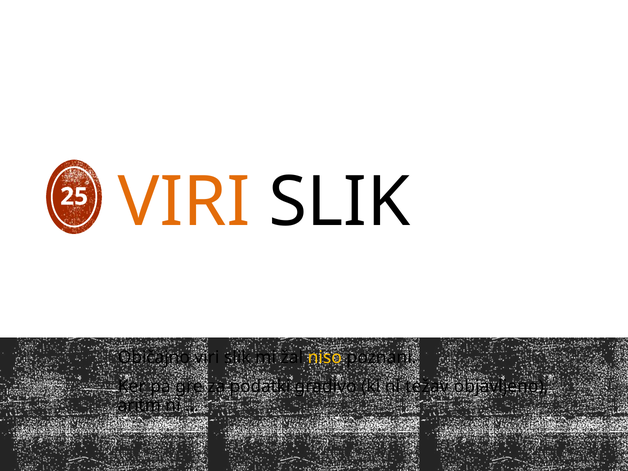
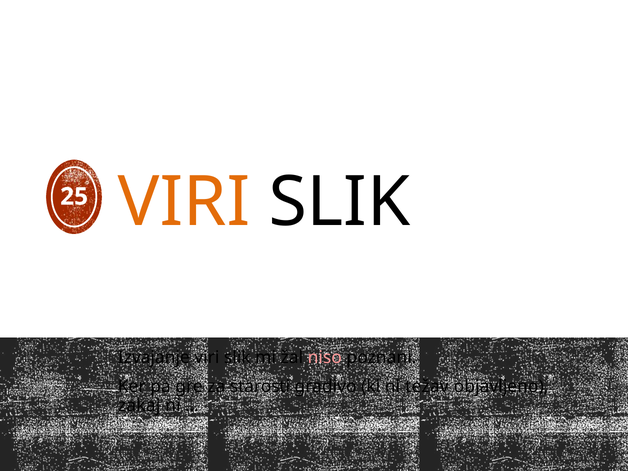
Običajno: Običajno -> Izvajanje
niso colour: yellow -> pink
podatki: podatki -> starosti
aritm: aritm -> zakaj
